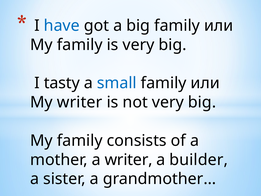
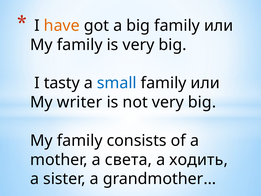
have colour: blue -> orange
a writer: writer -> света
builder: builder -> ходить
